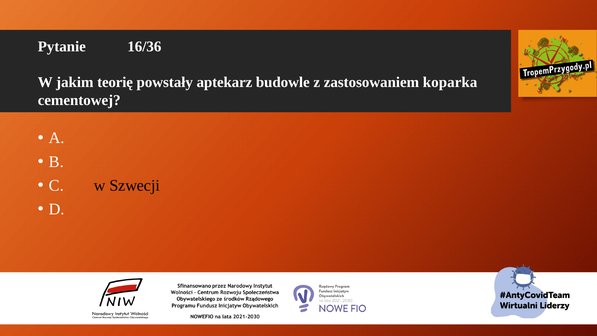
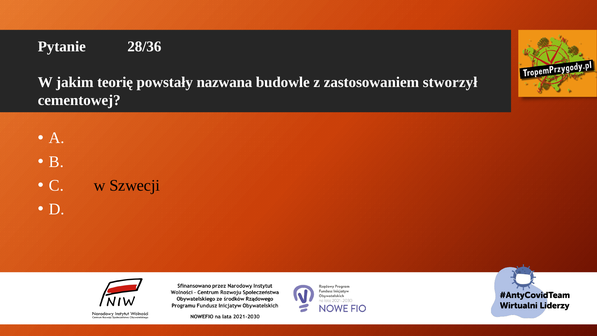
16/36: 16/36 -> 28/36
aptekarz: aptekarz -> nazwana
koparka: koparka -> stworzył
